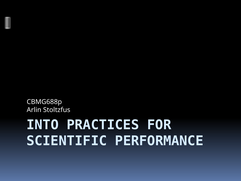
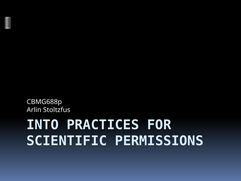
PERFORMANCE: PERFORMANCE -> PERMISSIONS
